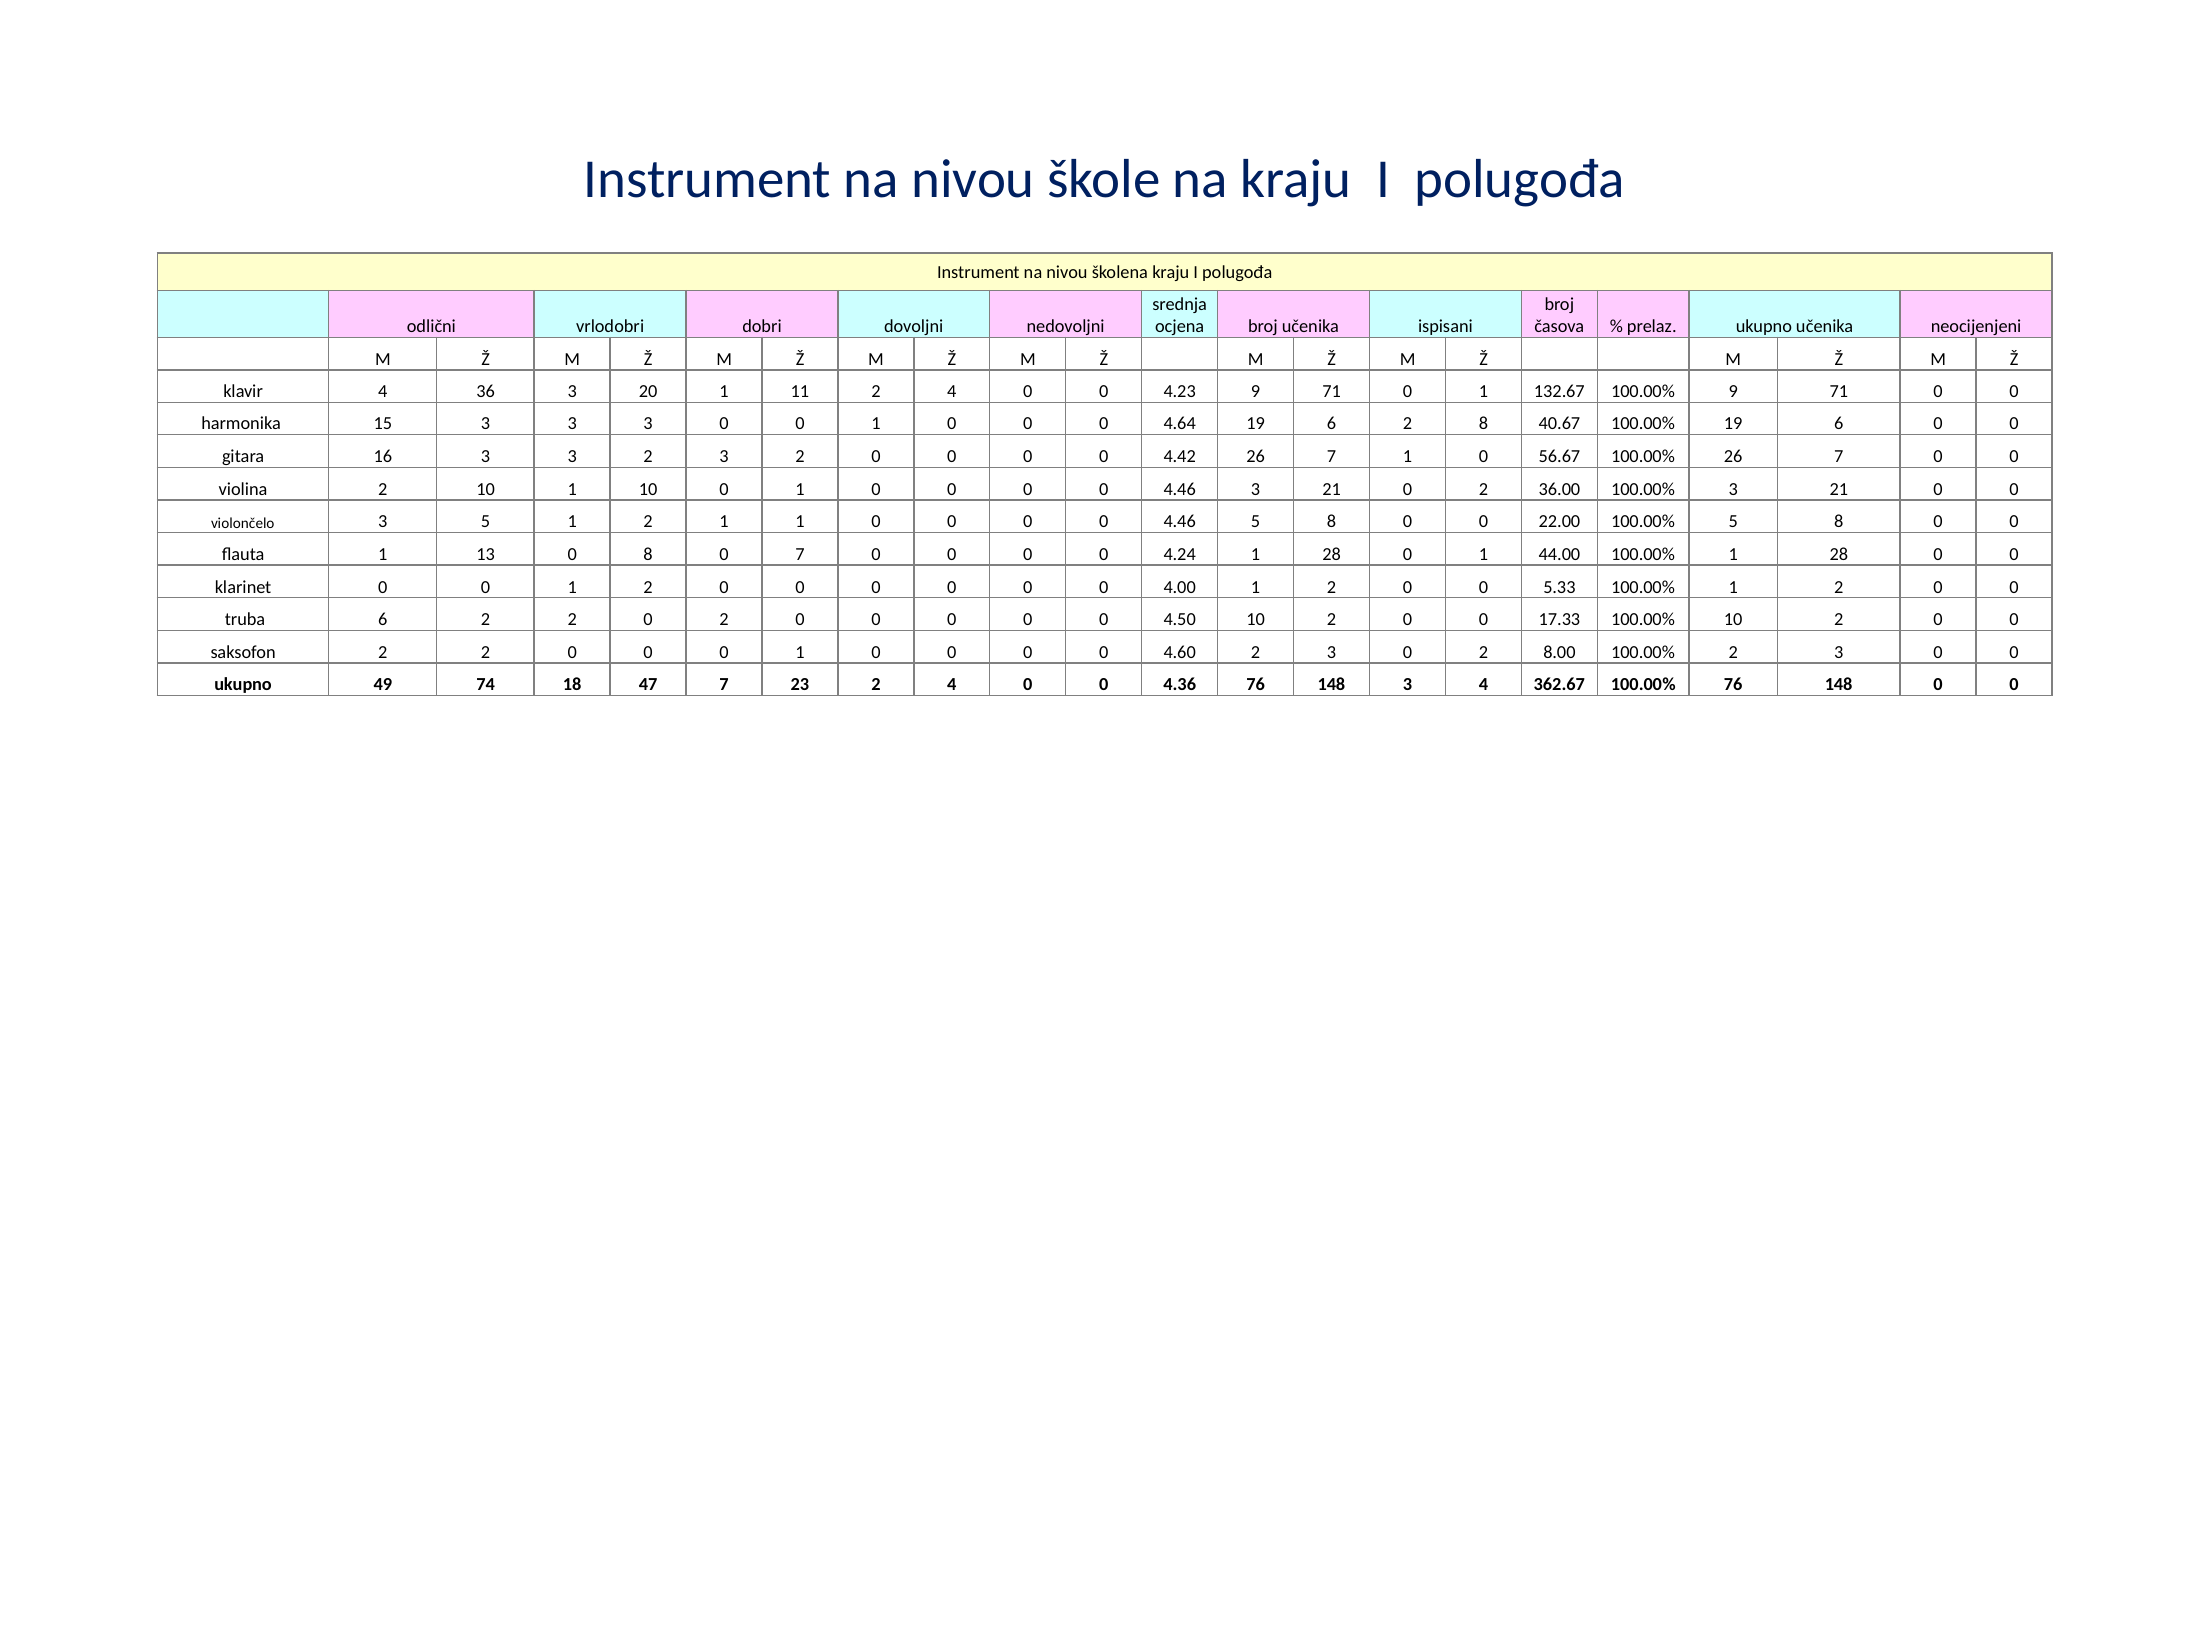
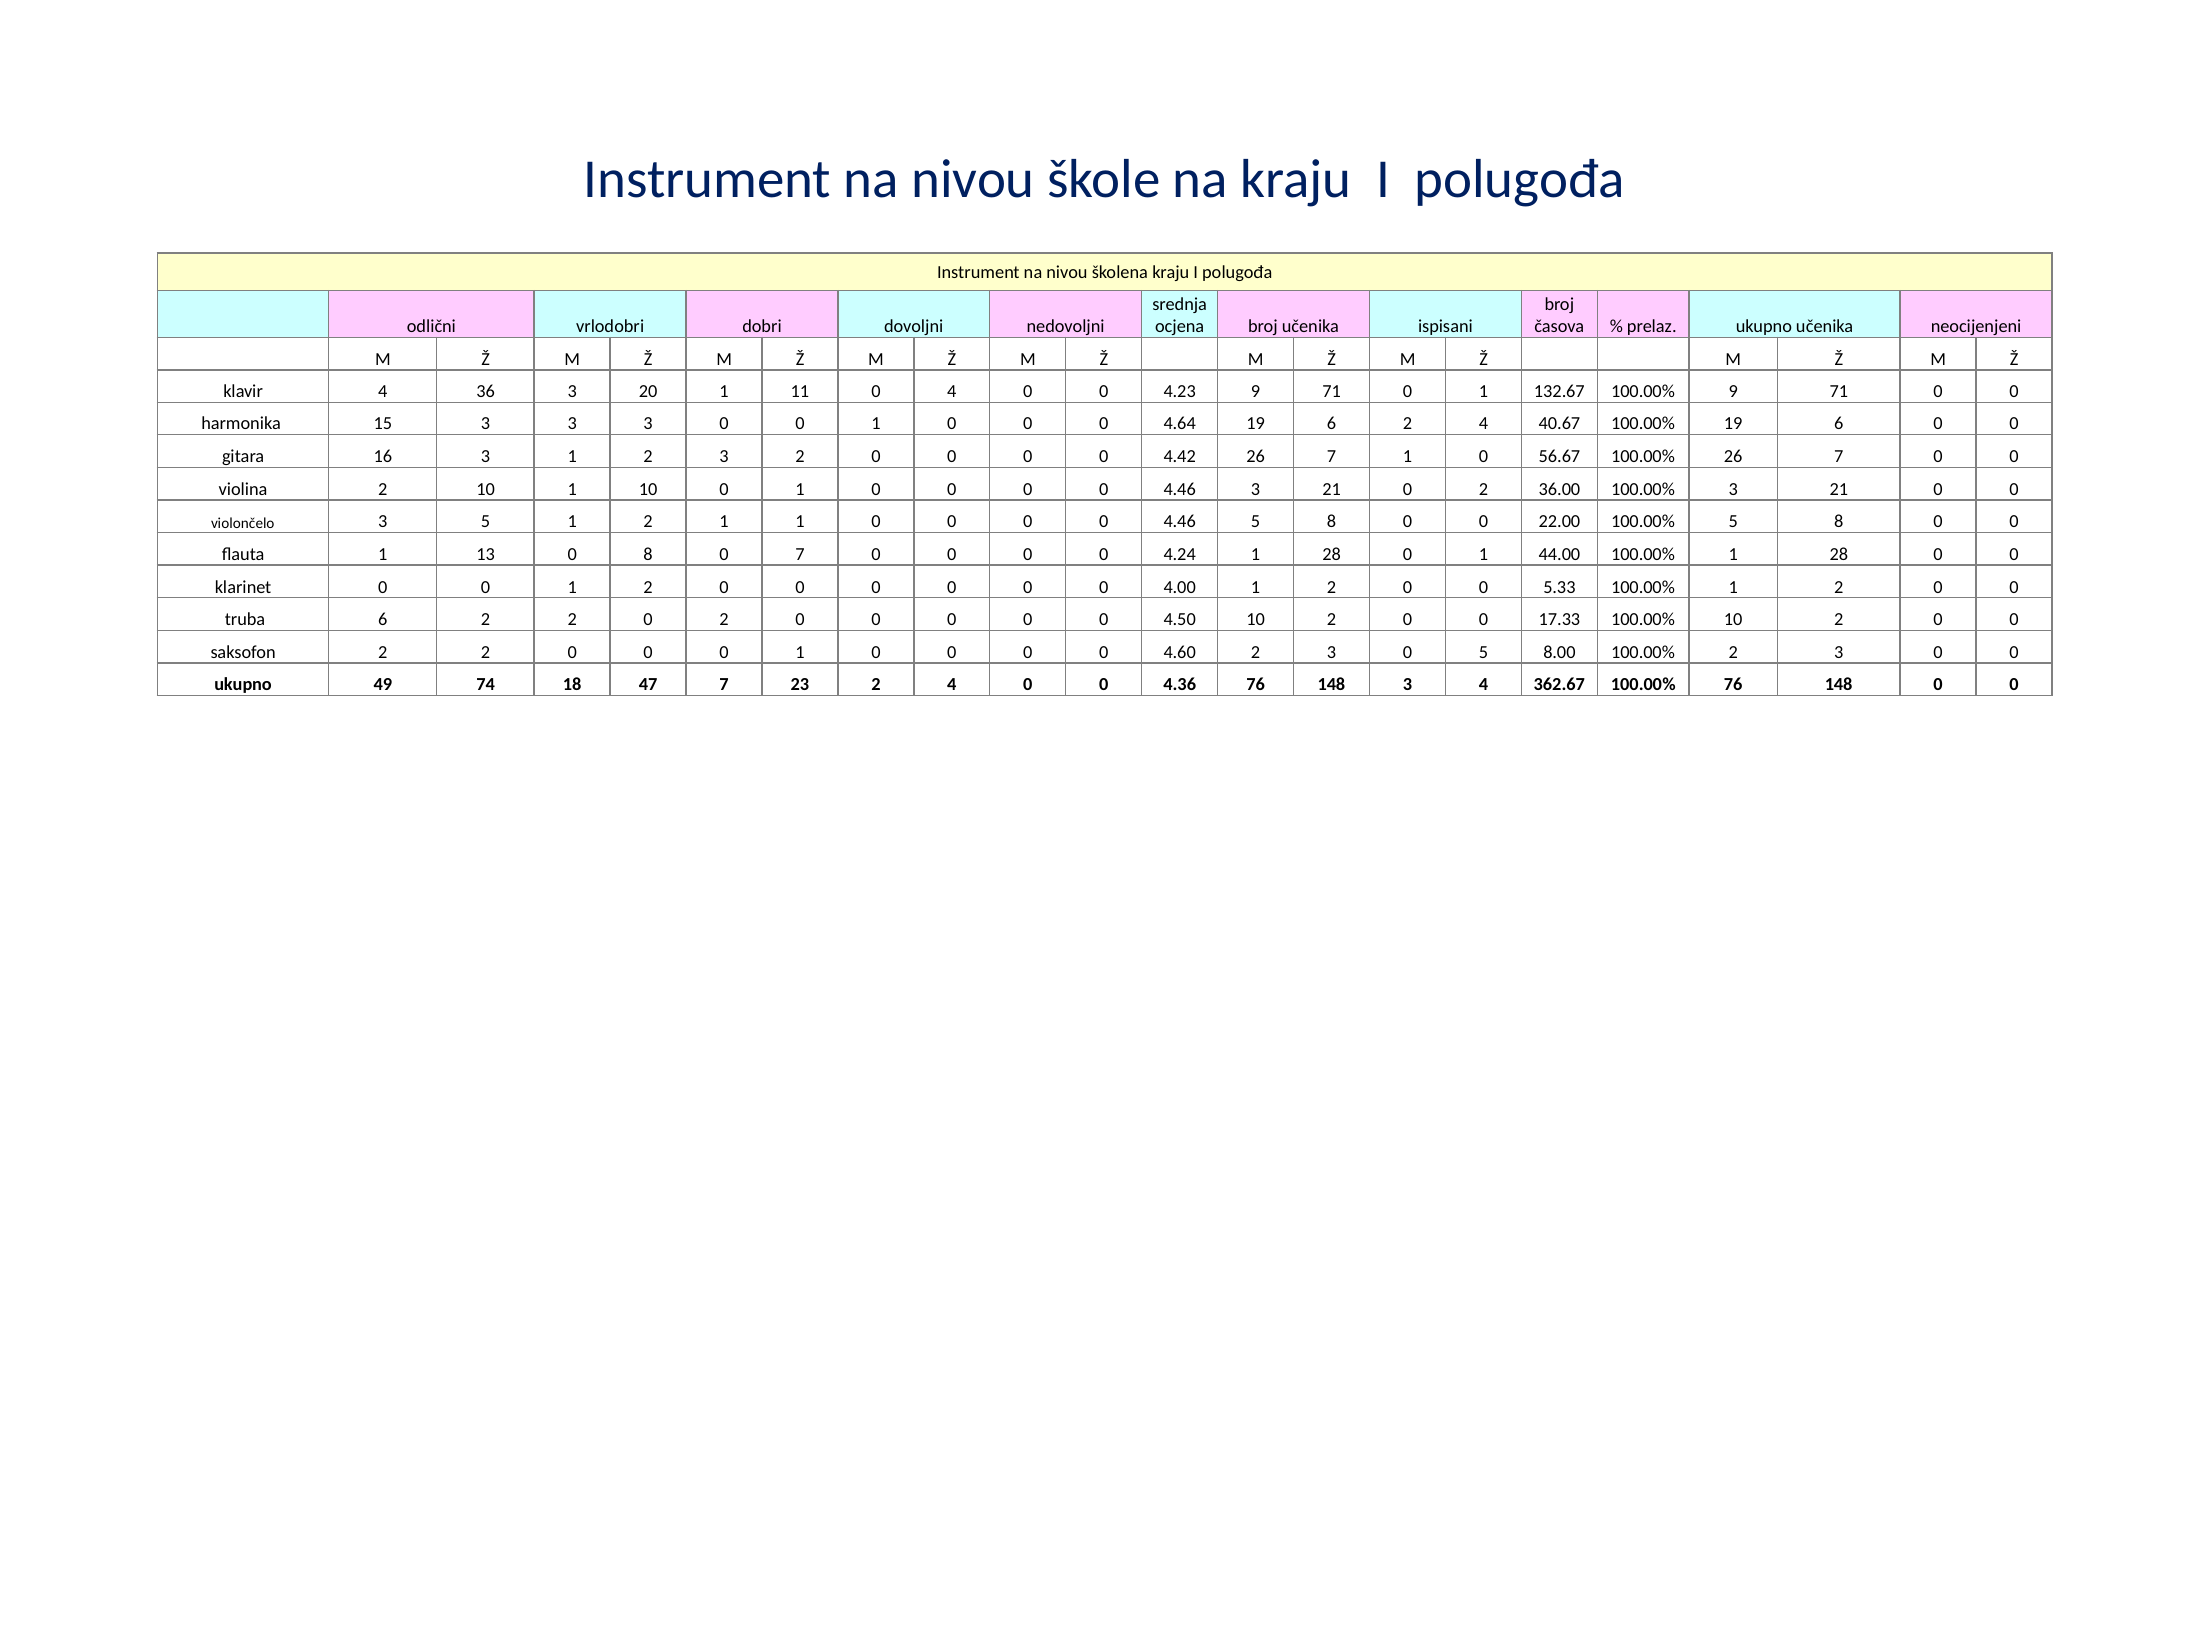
11 2: 2 -> 0
6 2 8: 8 -> 4
16 3 3: 3 -> 1
3 0 2: 2 -> 5
